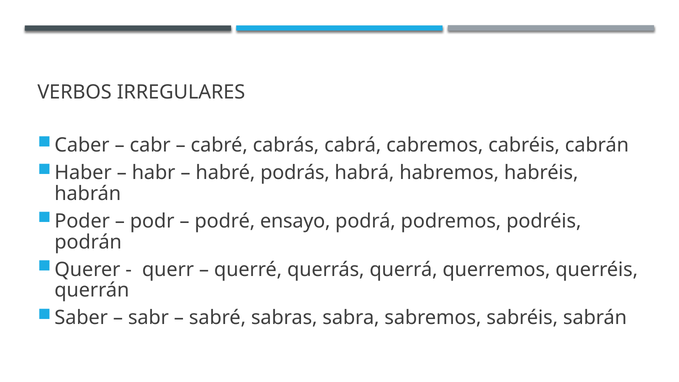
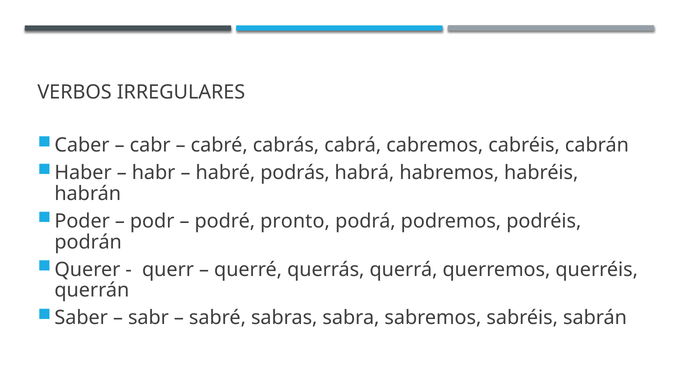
ensayo: ensayo -> pronto
